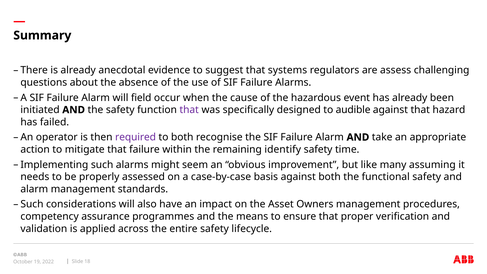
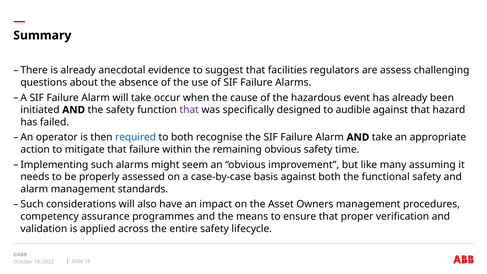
systems: systems -> facilities
will field: field -> take
required colour: purple -> blue
remaining identify: identify -> obvious
